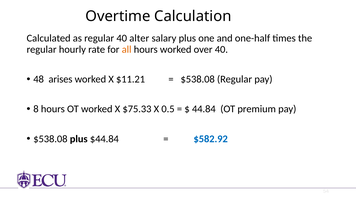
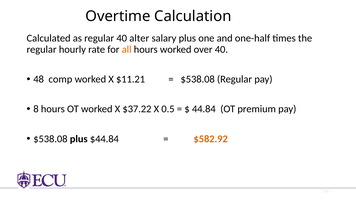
arises: arises -> comp
$75.33: $75.33 -> $37.22
$582.92 colour: blue -> orange
